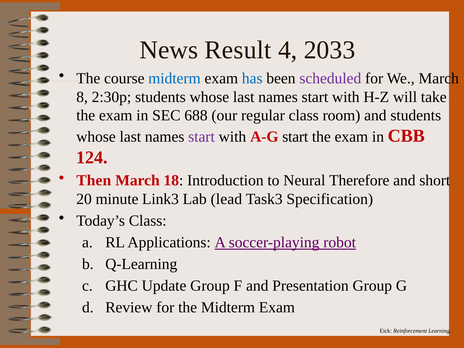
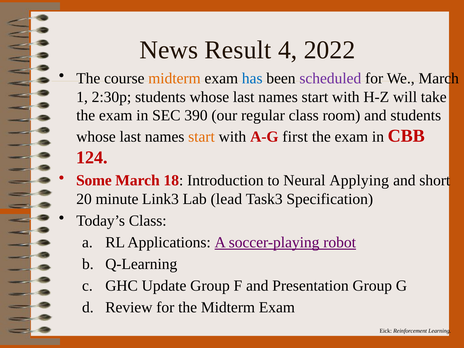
2033: 2033 -> 2022
midterm at (174, 78) colour: blue -> orange
8: 8 -> 1
688: 688 -> 390
start at (202, 137) colour: purple -> orange
A-G start: start -> first
Then: Then -> Some
Therefore: Therefore -> Applying
